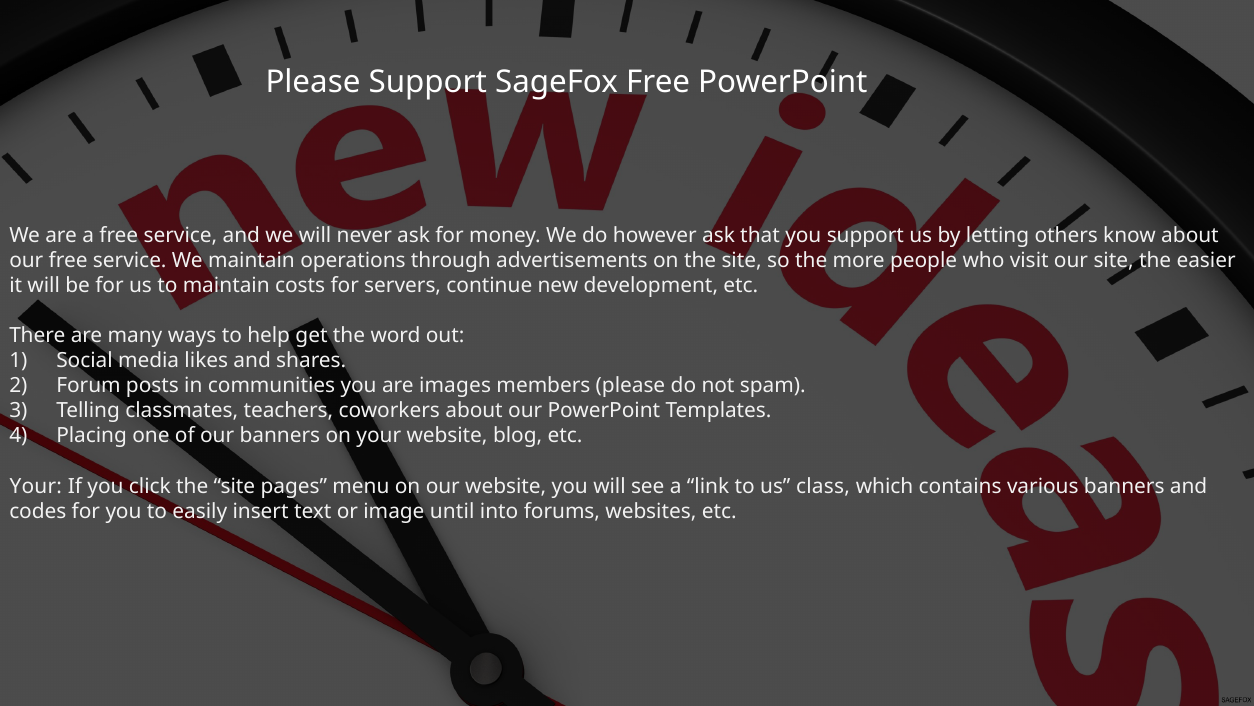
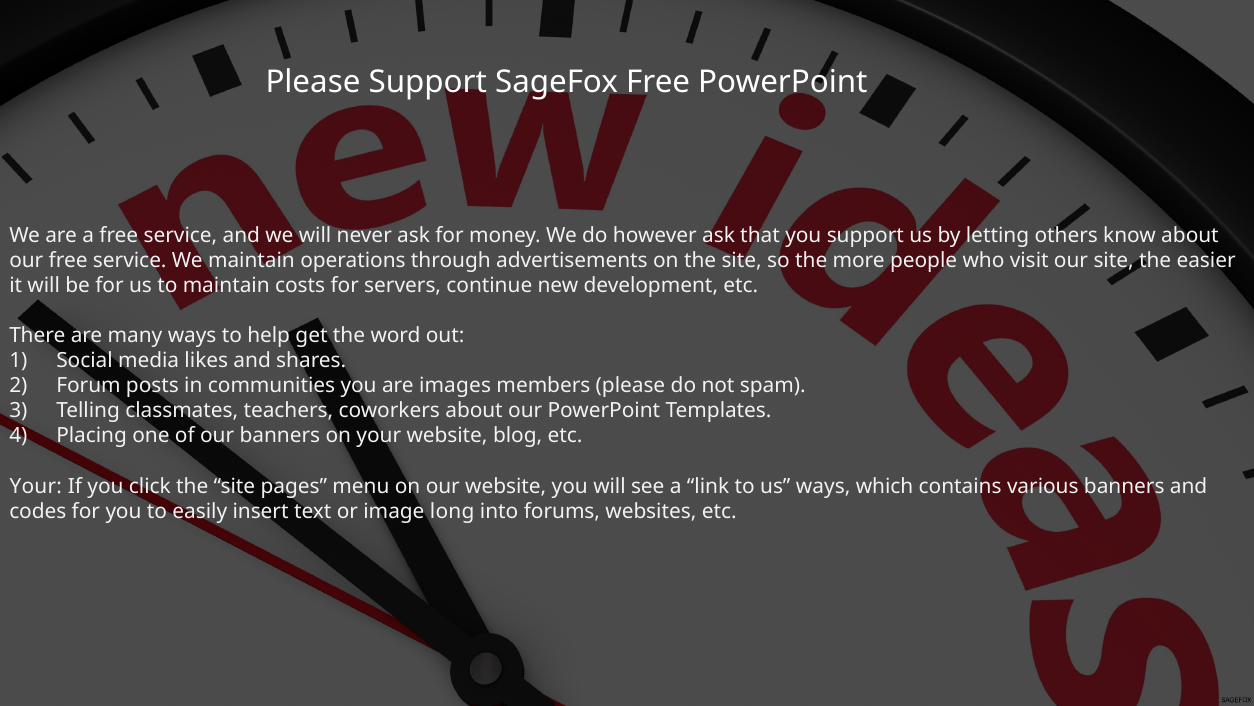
us class: class -> ways
until: until -> long
